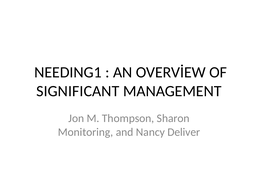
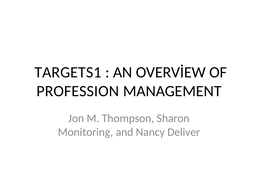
NEEDING1: NEEDING1 -> TARGETS1
SIGNIFICANT: SIGNIFICANT -> PROFESSION
